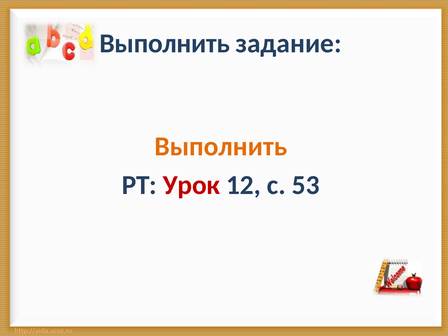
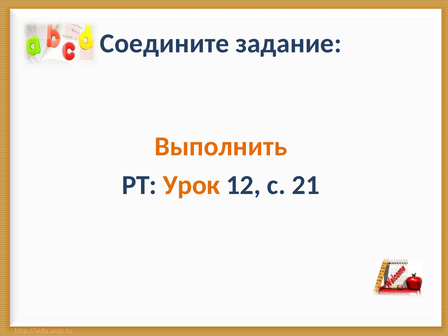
Выполнить at (165, 43): Выполнить -> Соедините
Урок colour: red -> orange
53: 53 -> 21
